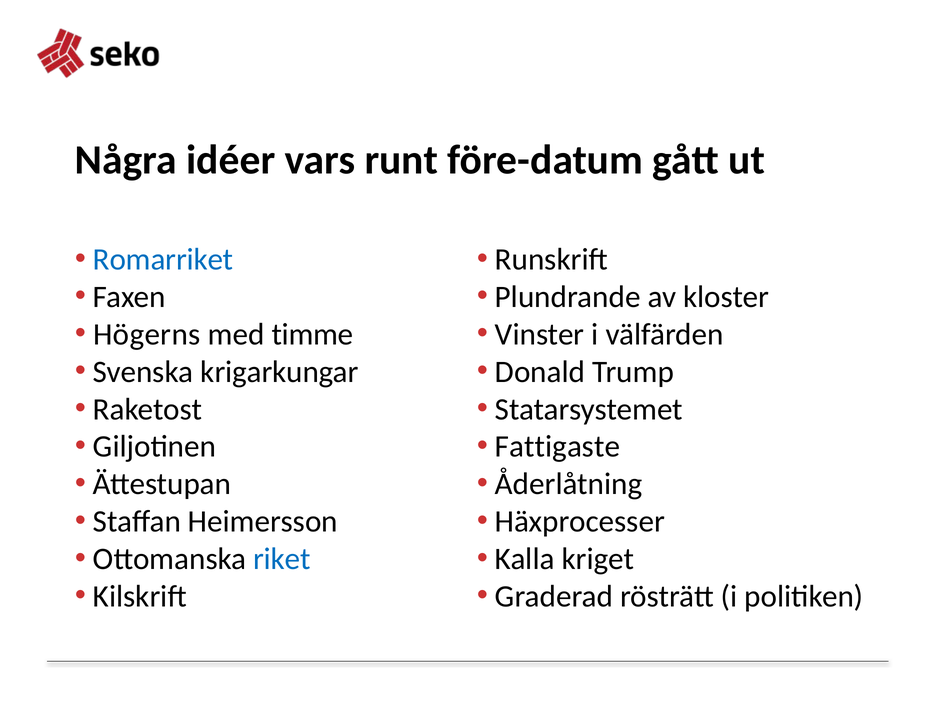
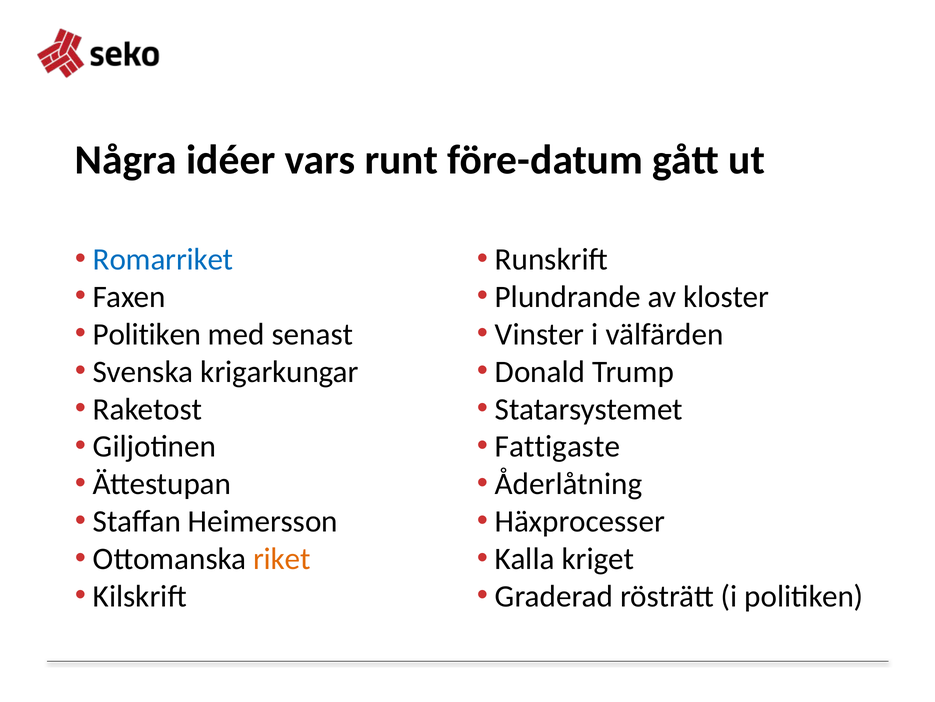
Högerns at (147, 334): Högerns -> Politiken
timme: timme -> senast
riket colour: blue -> orange
